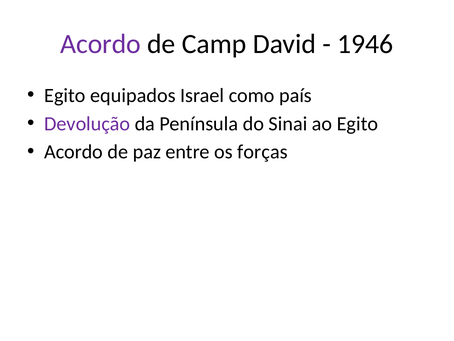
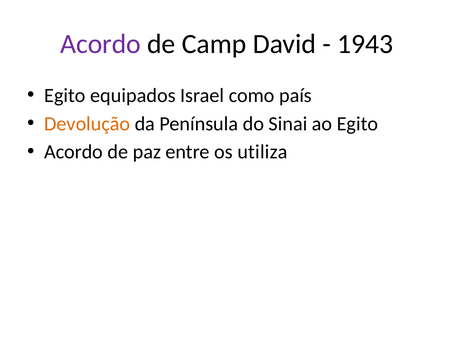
1946: 1946 -> 1943
Devolução colour: purple -> orange
forças: forças -> utiliza
